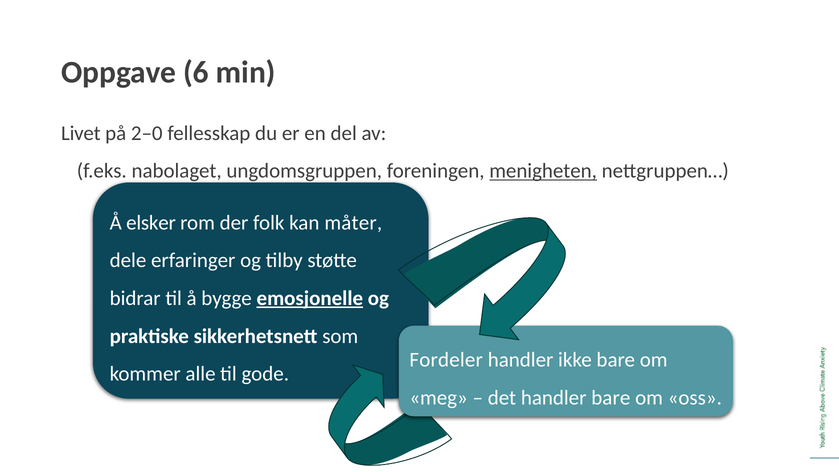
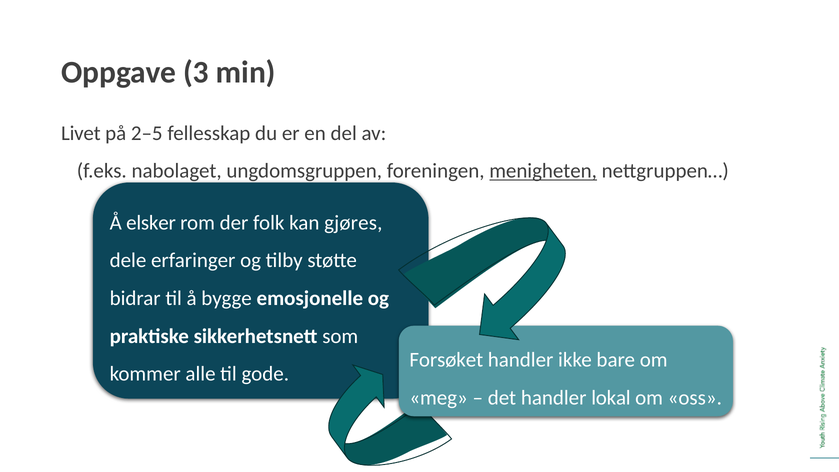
6: 6 -> 3
2–0: 2–0 -> 2–5
måter: måter -> gjøres
emosjonelle underline: present -> none
Fordeler: Fordeler -> Forsøket
handler bare: bare -> lokal
